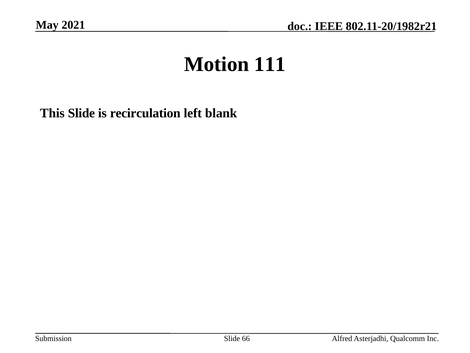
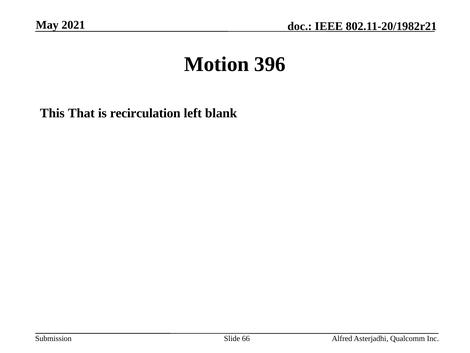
111: 111 -> 396
This Slide: Slide -> That
